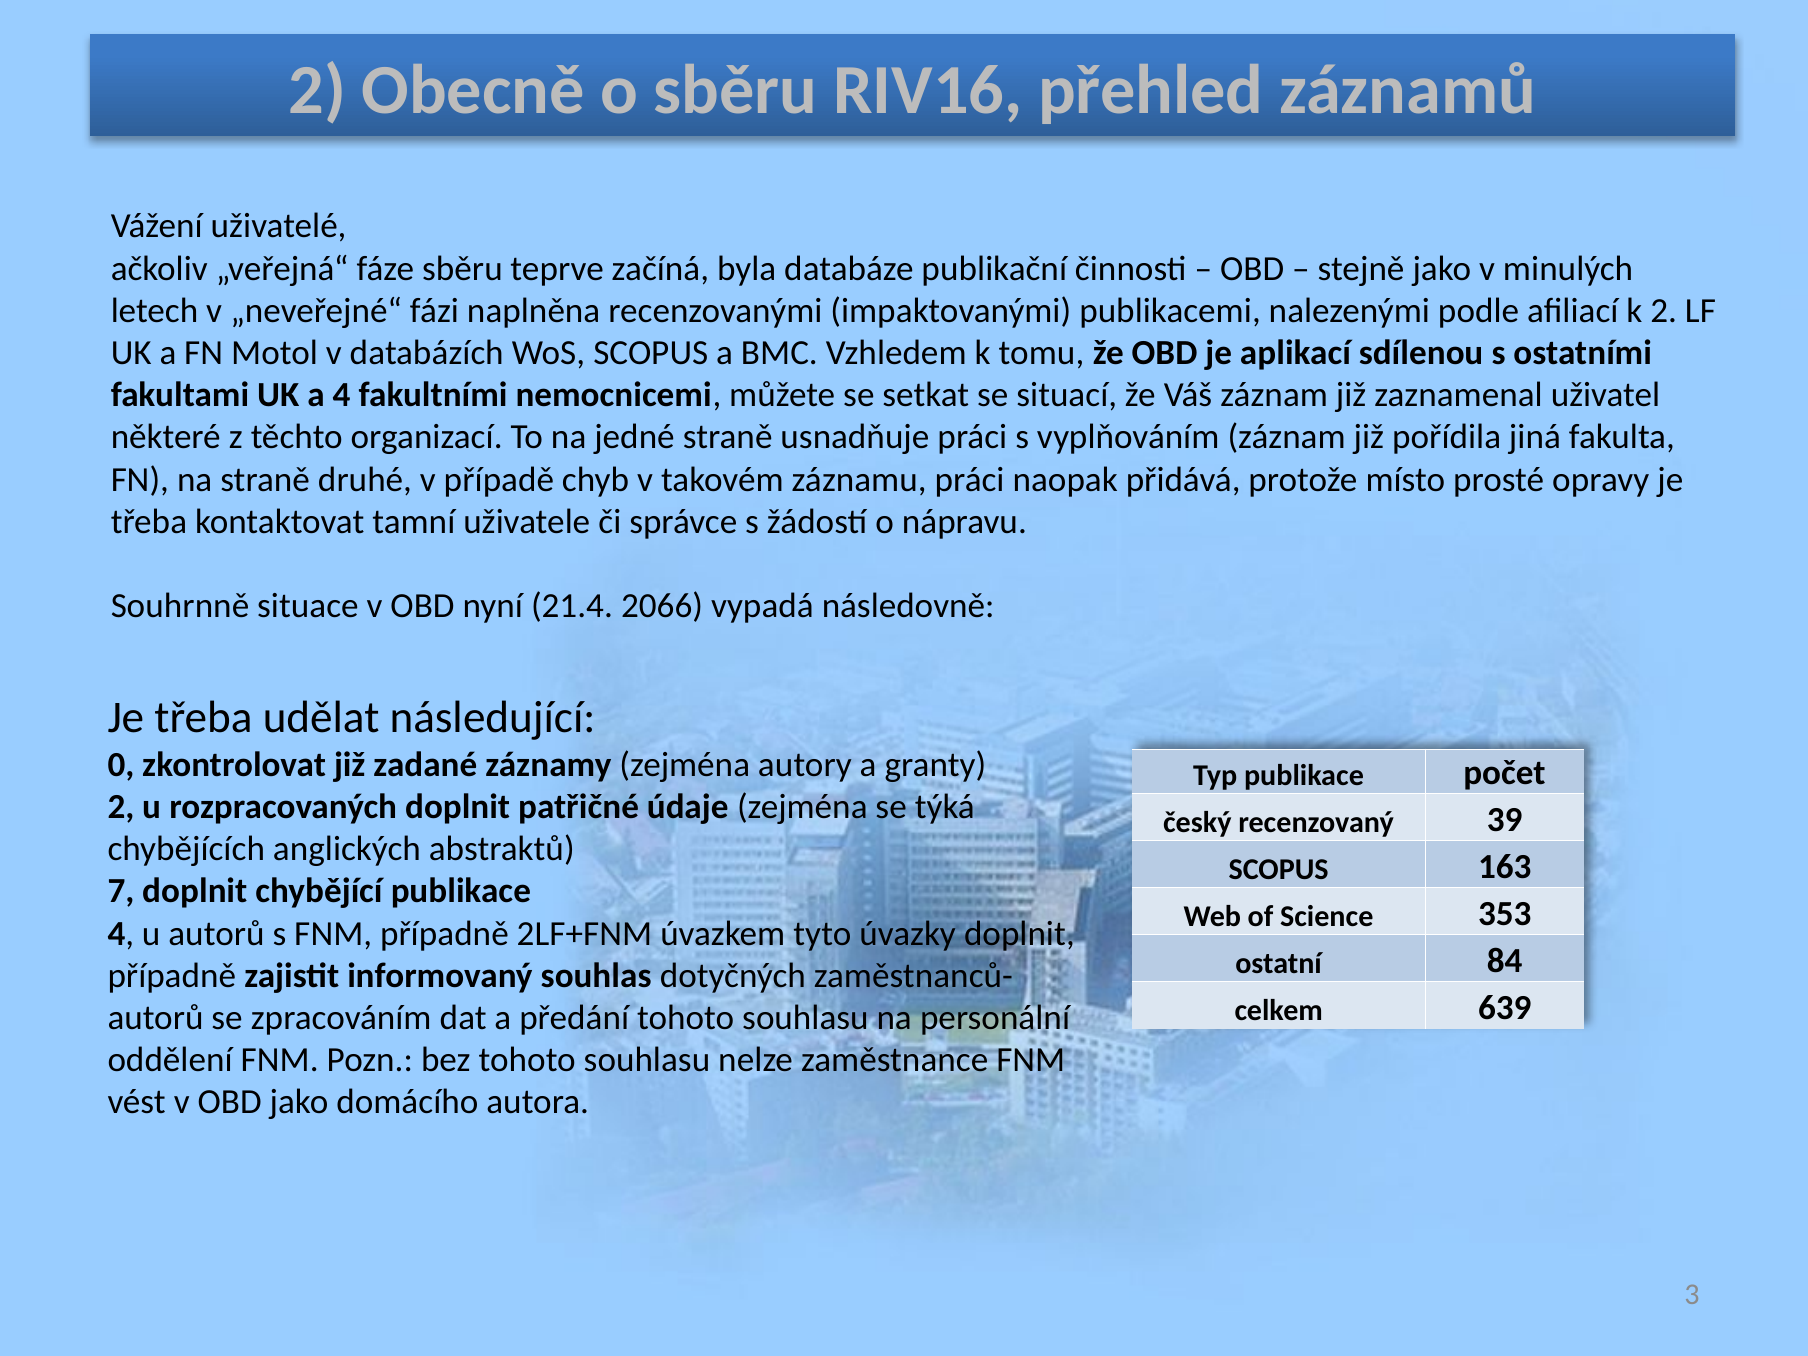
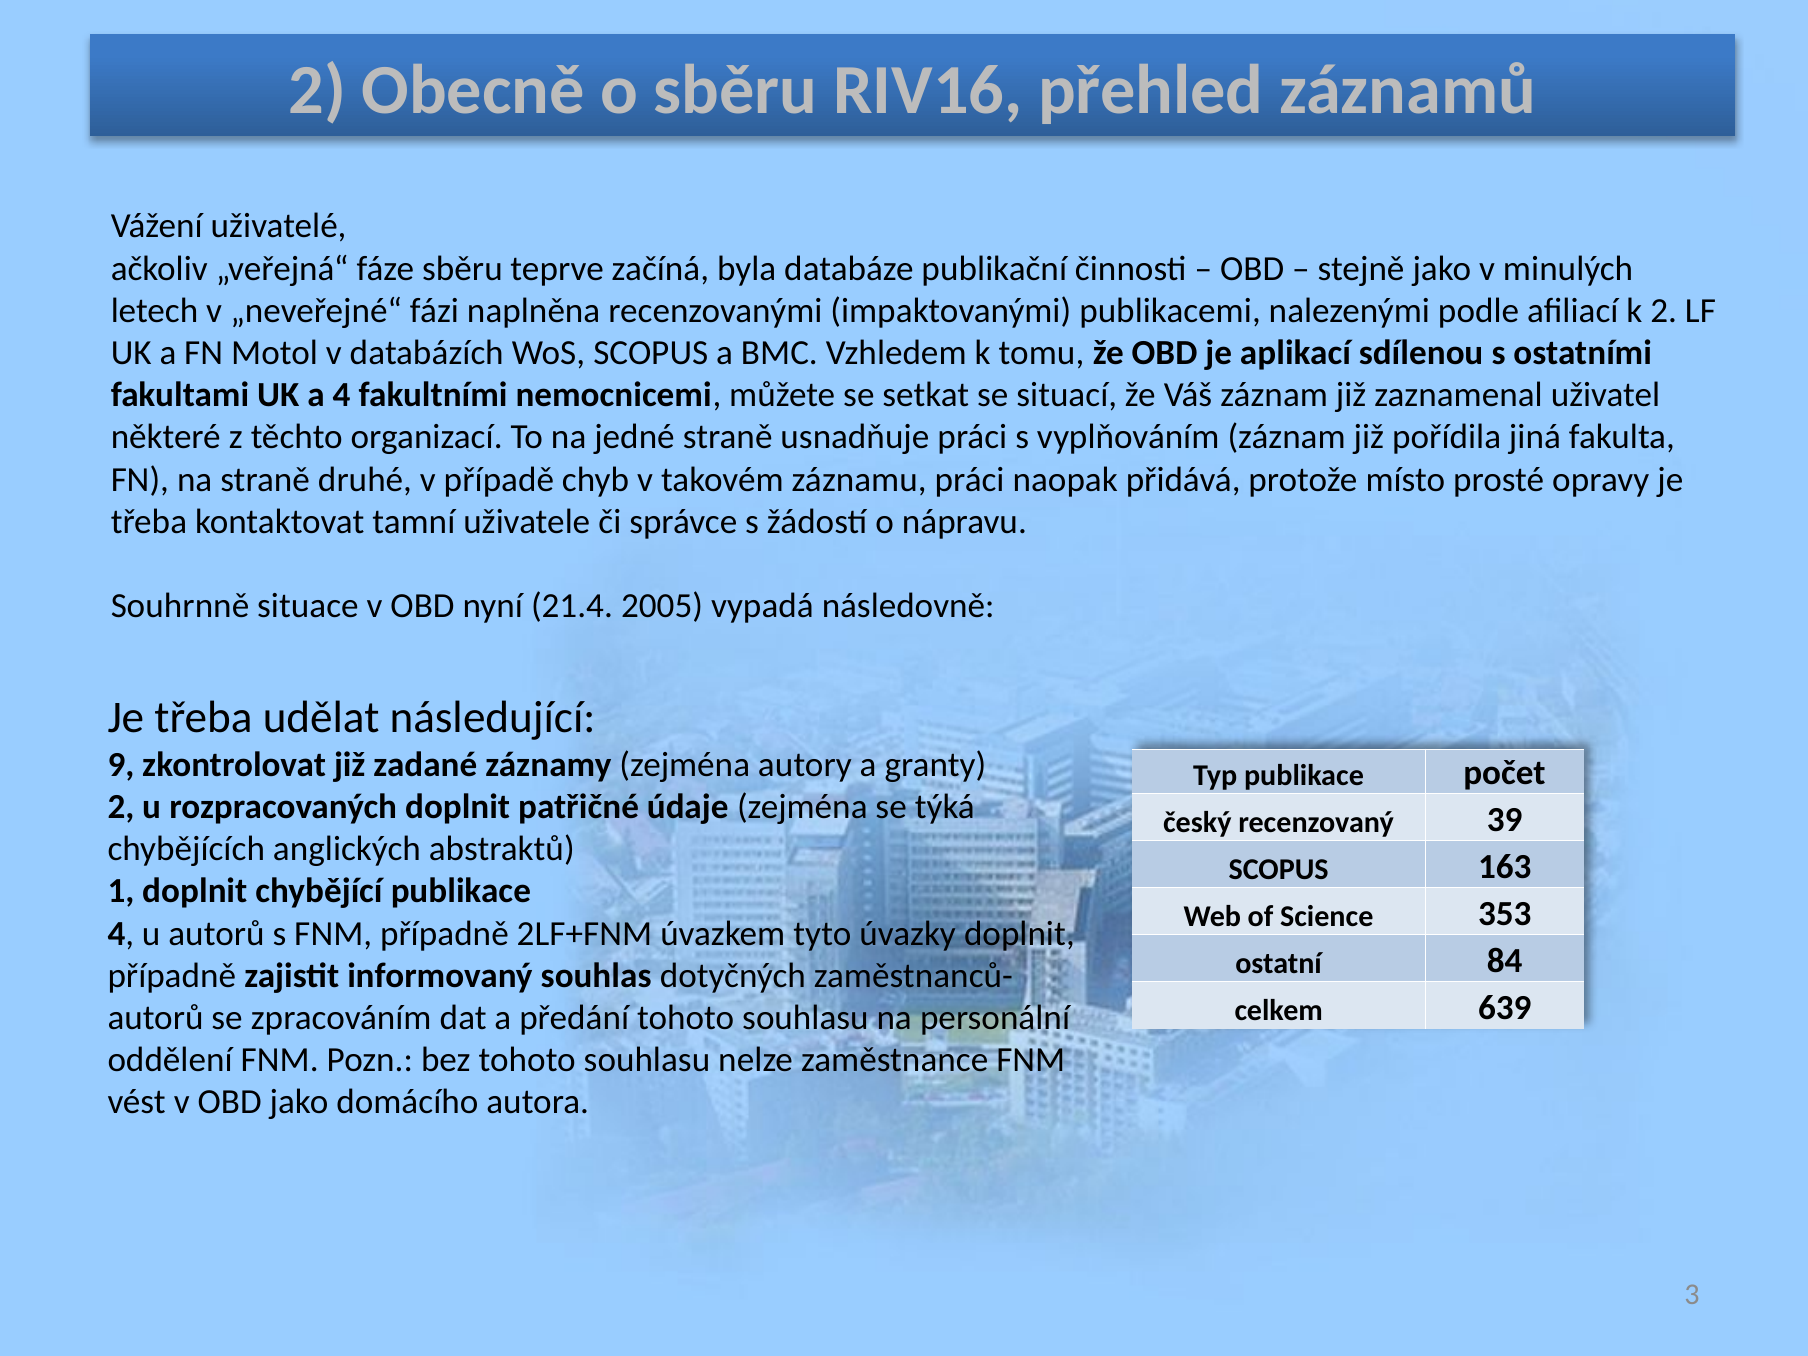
2066: 2066 -> 2005
0: 0 -> 9
7: 7 -> 1
